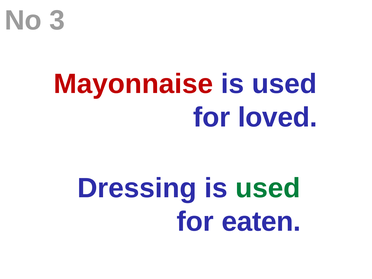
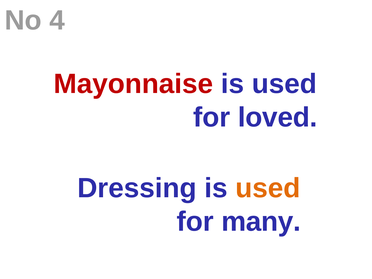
3: 3 -> 4
used at (268, 188) colour: green -> orange
eaten: eaten -> many
